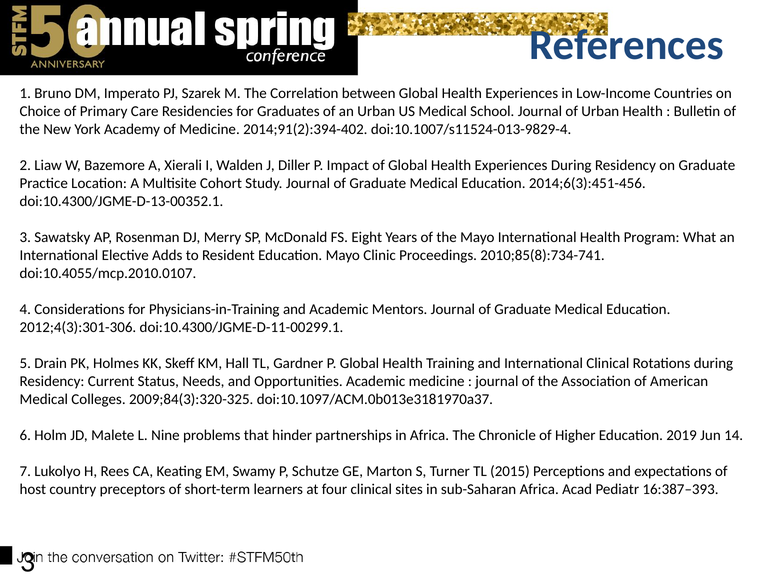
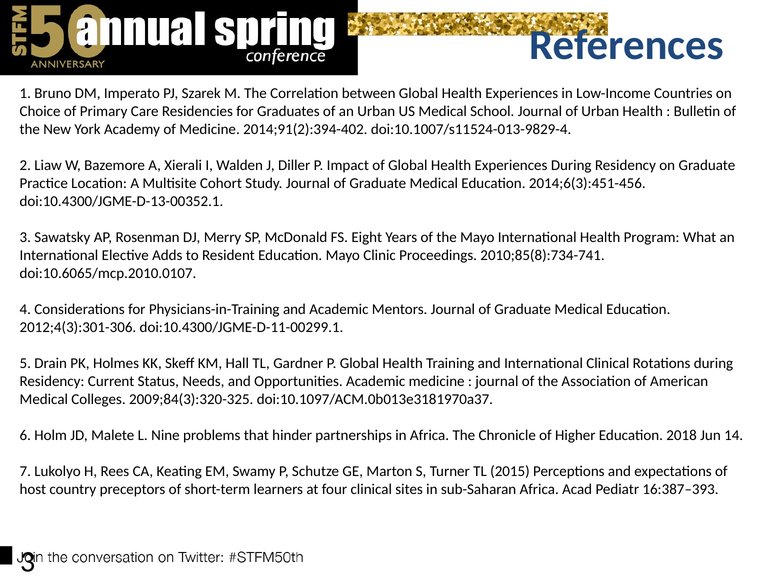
doi:10.4055/mcp.2010.0107: doi:10.4055/mcp.2010.0107 -> doi:10.6065/mcp.2010.0107
2019: 2019 -> 2018
